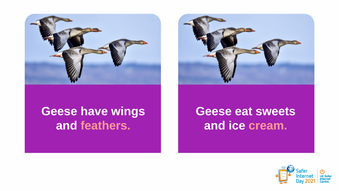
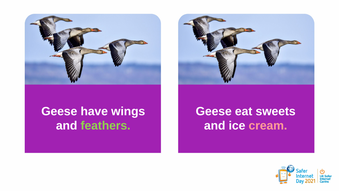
feathers colour: pink -> light green
